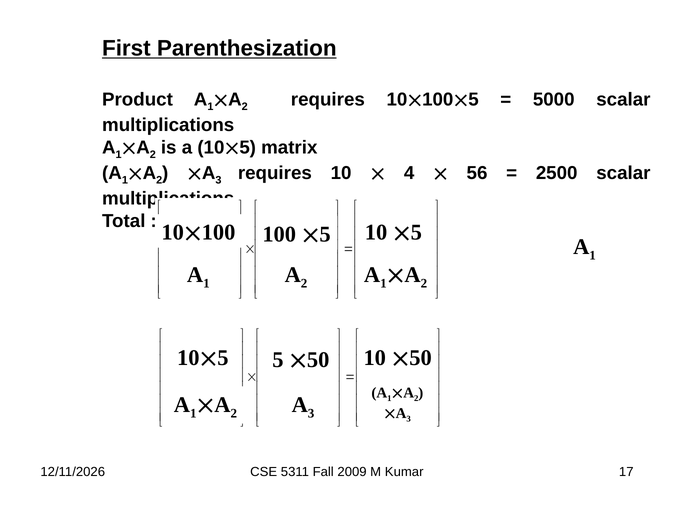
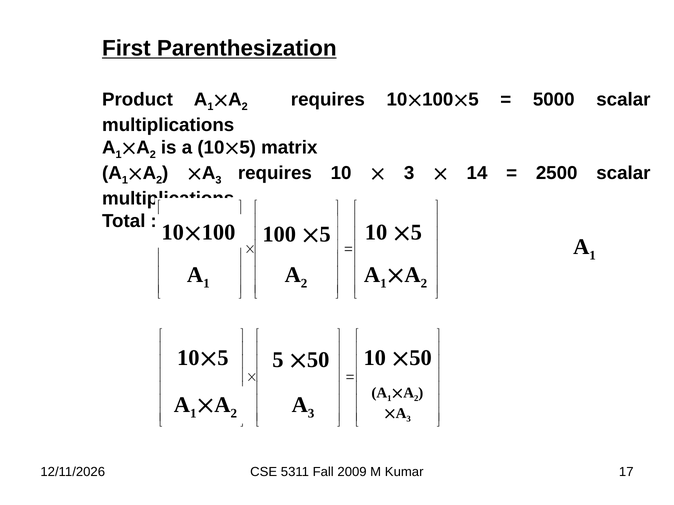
4 at (409, 173): 4 -> 3
56: 56 -> 14
